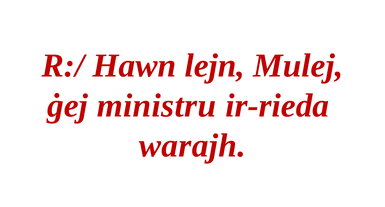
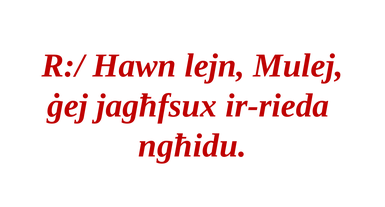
ministru: ministru -> jagħfsux
warajh: warajh -> ngħidu
